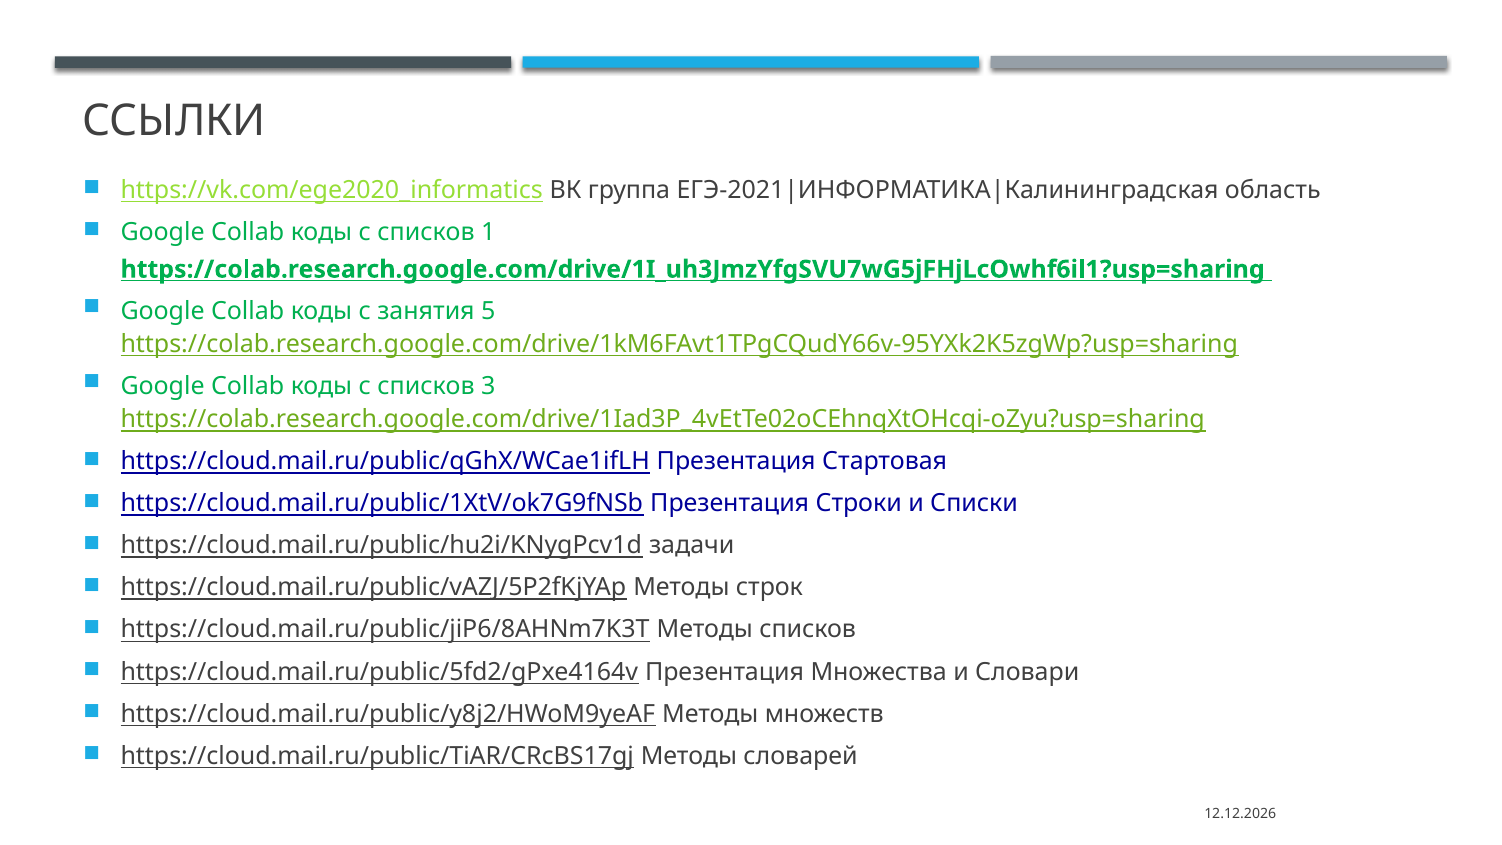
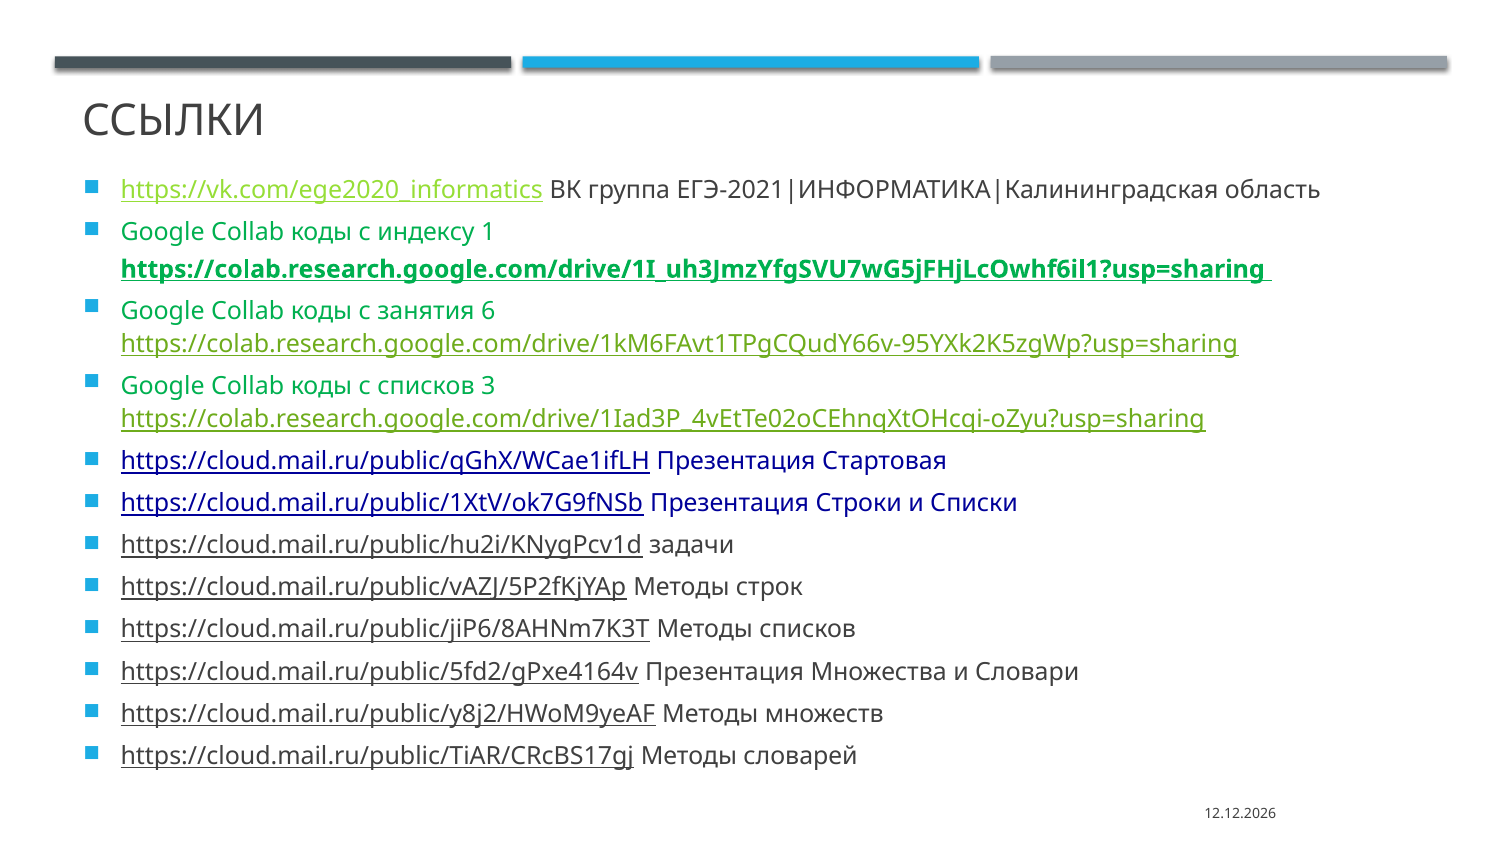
списков at (426, 232): списков -> индексу
5: 5 -> 6
